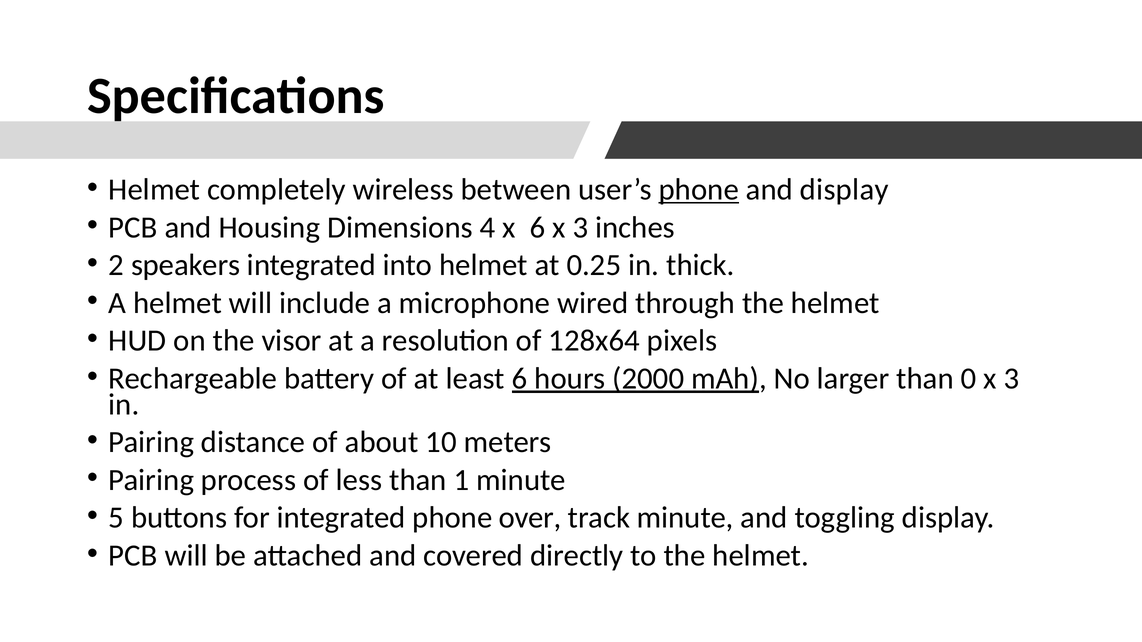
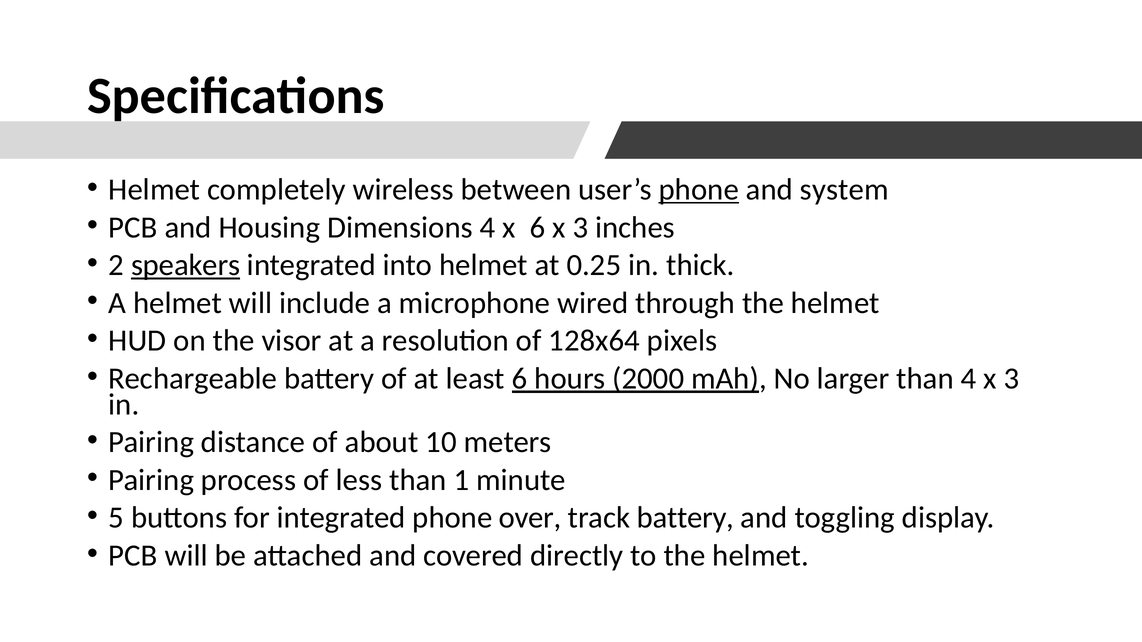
and display: display -> system
speakers underline: none -> present
than 0: 0 -> 4
track minute: minute -> battery
